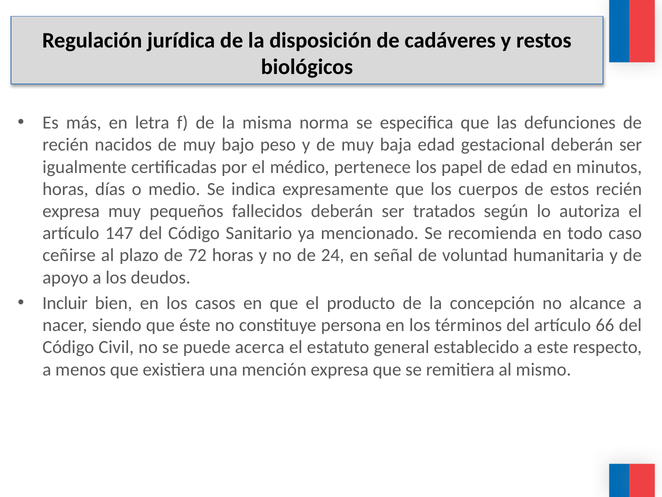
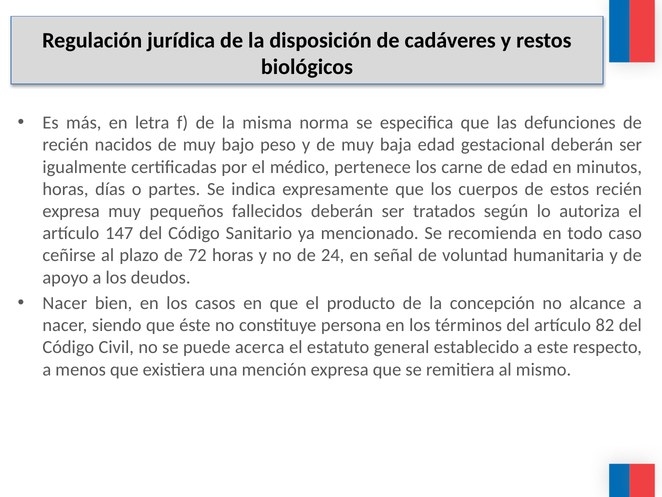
papel: papel -> carne
medio: medio -> partes
Incluir at (65, 303): Incluir -> Nacer
66: 66 -> 82
